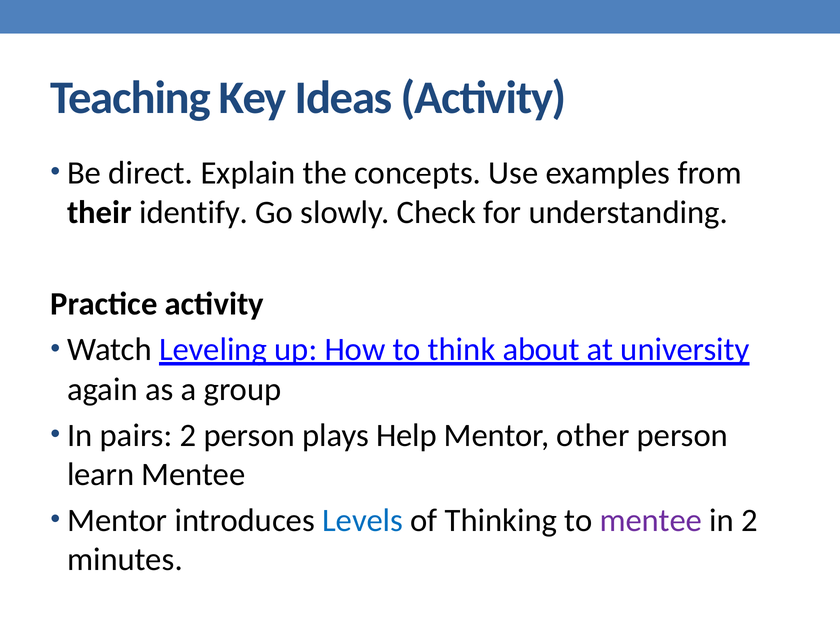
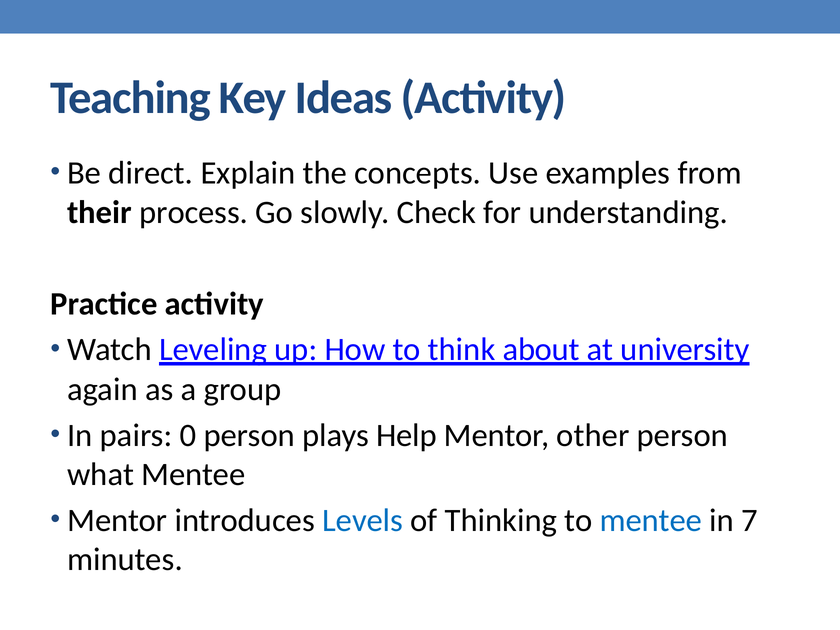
identify: identify -> process
pairs 2: 2 -> 0
learn: learn -> what
mentee at (651, 520) colour: purple -> blue
in 2: 2 -> 7
